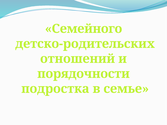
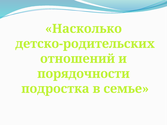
Семейного: Семейного -> Насколько
